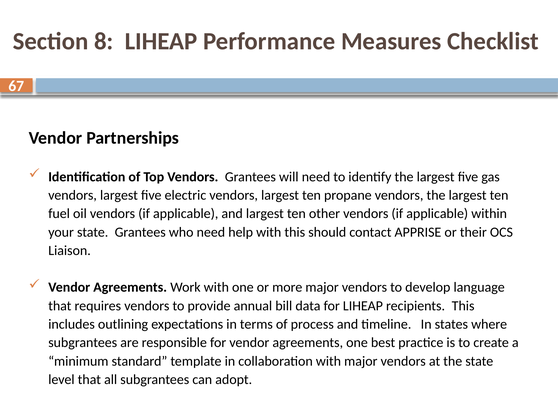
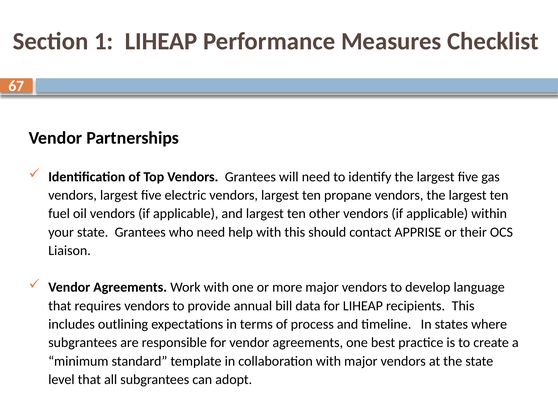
8: 8 -> 1
